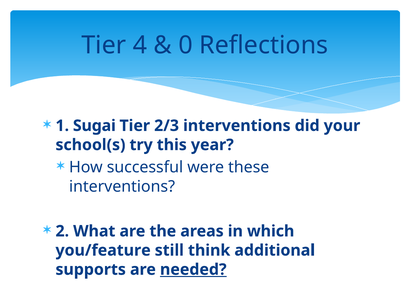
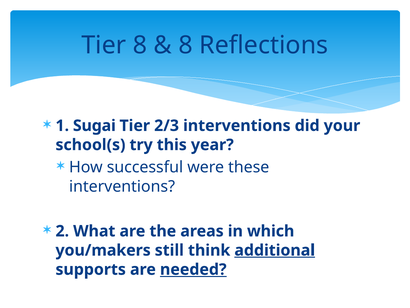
Tier 4: 4 -> 8
0 at (186, 45): 0 -> 8
you/feature: you/feature -> you/makers
additional underline: none -> present
